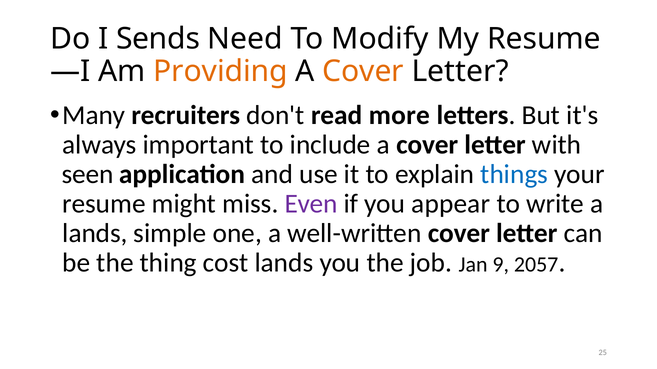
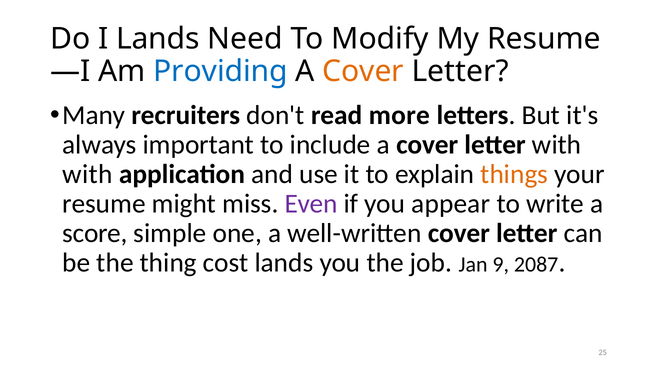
I Sends: Sends -> Lands
Providing colour: orange -> blue
seen at (88, 175): seen -> with
things colour: blue -> orange
lands at (95, 234): lands -> score
2057: 2057 -> 2087
